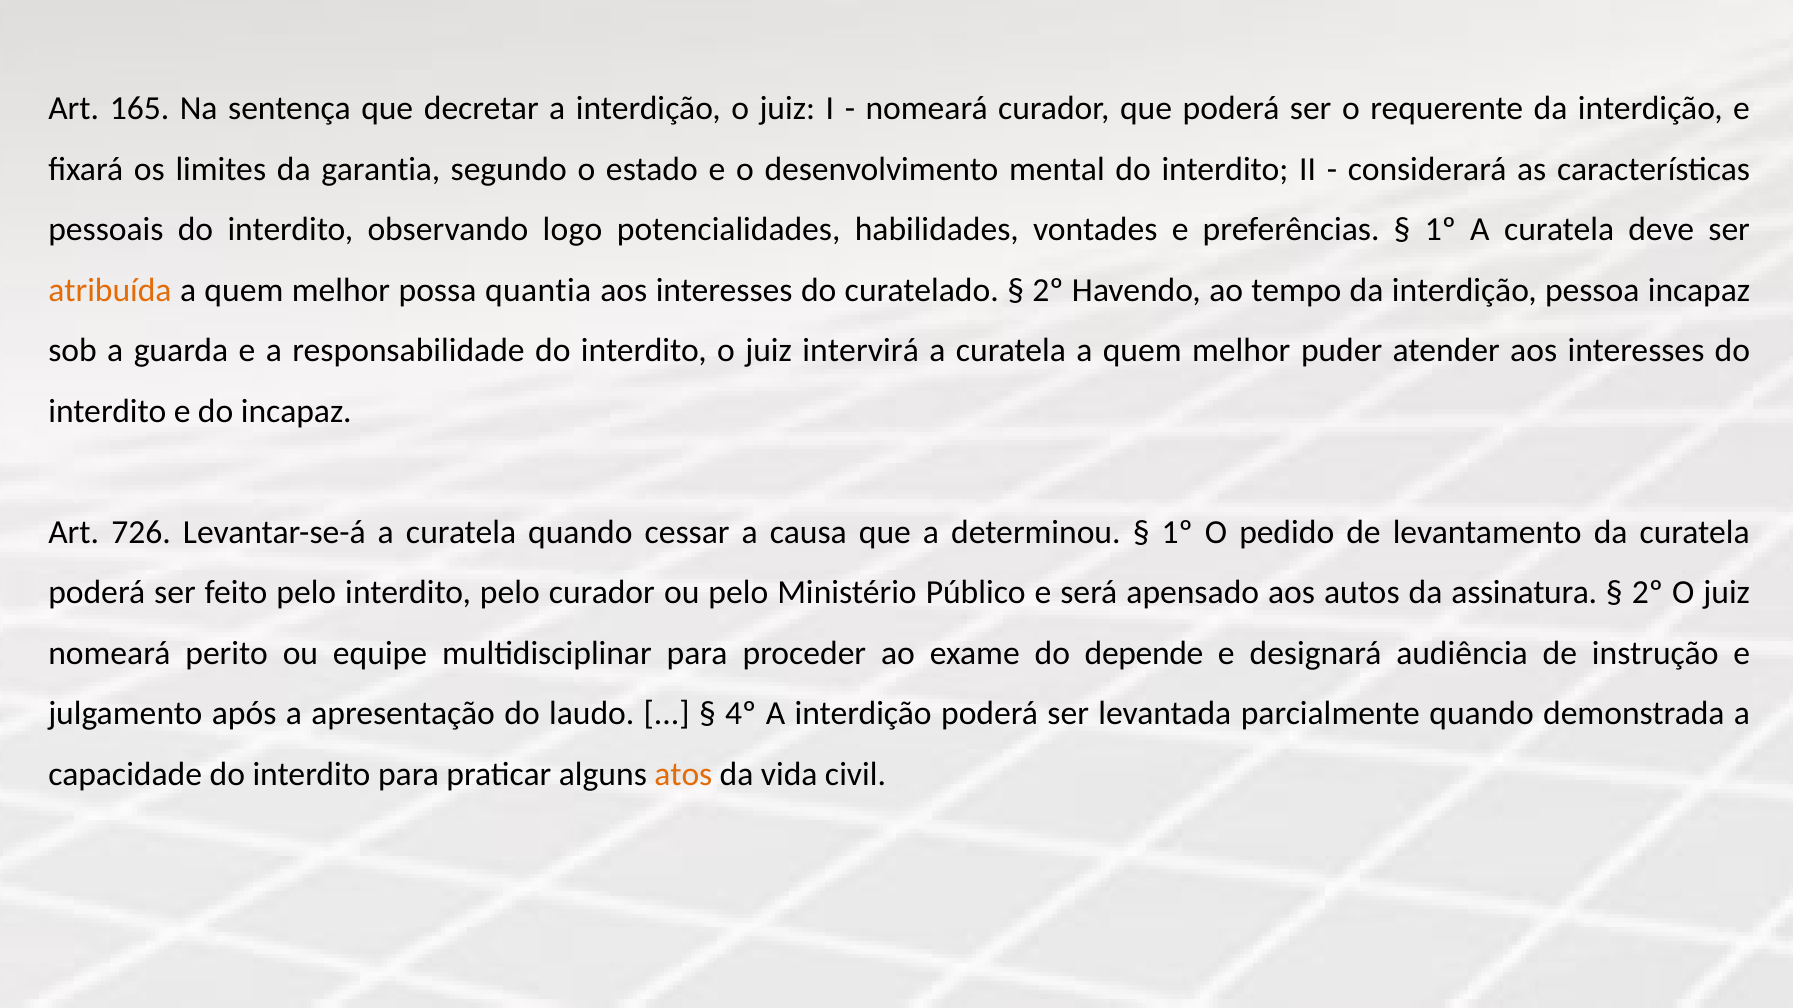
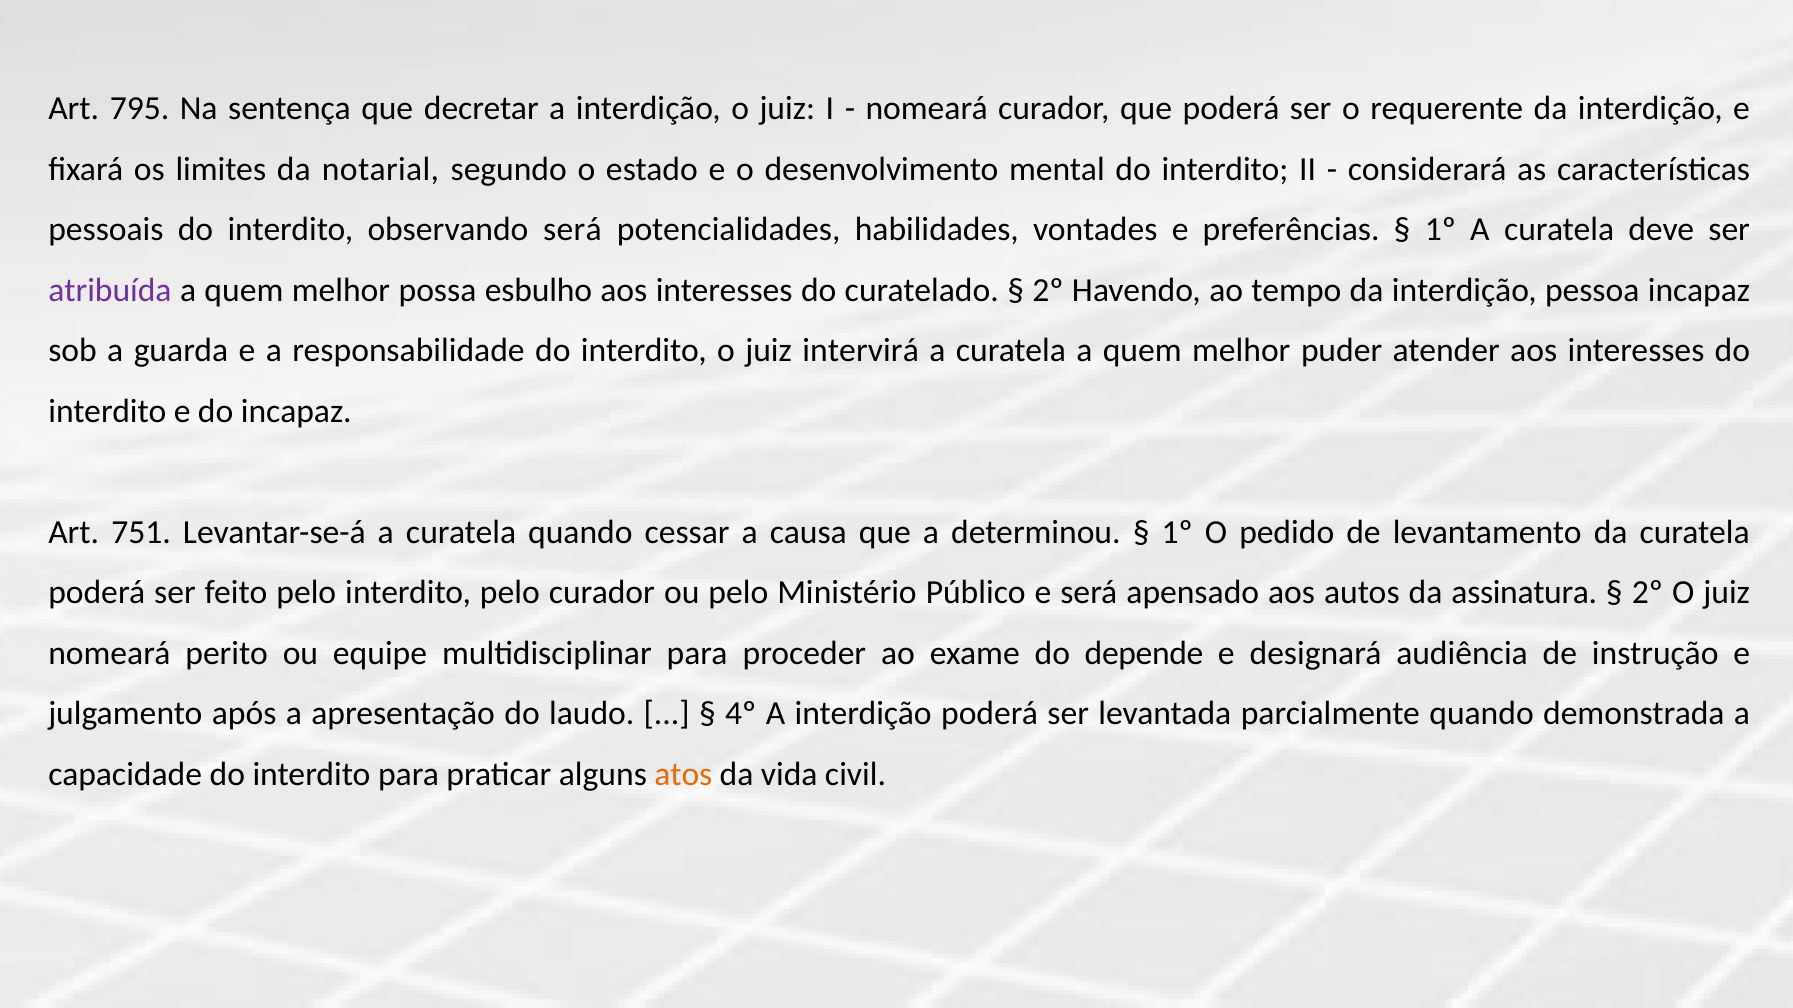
165: 165 -> 795
garantia: garantia -> notarial
observando logo: logo -> será
atribuída colour: orange -> purple
quantia: quantia -> esbulho
726: 726 -> 751
